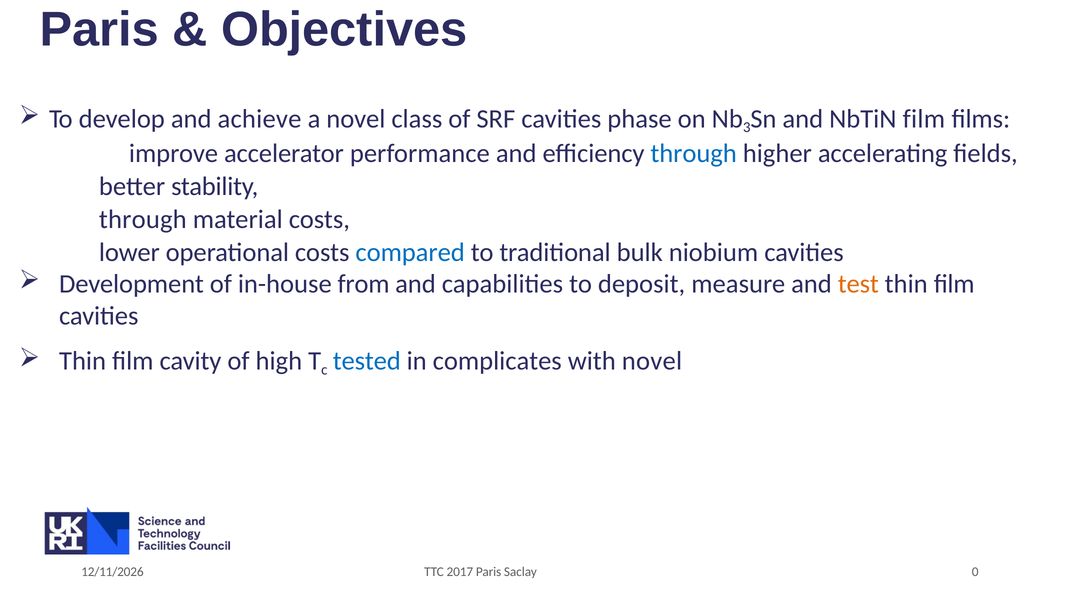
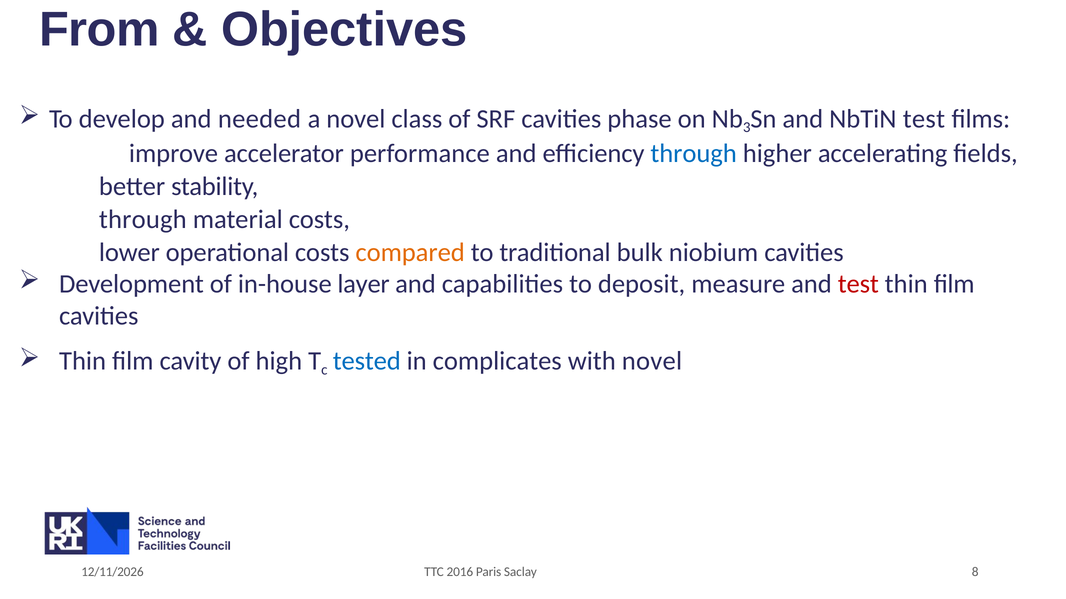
Paris at (99, 29): Paris -> From
achieve: achieve -> needed
NbTiN film: film -> test
compared colour: blue -> orange
from: from -> layer
test at (858, 284) colour: orange -> red
2017: 2017 -> 2016
0: 0 -> 8
